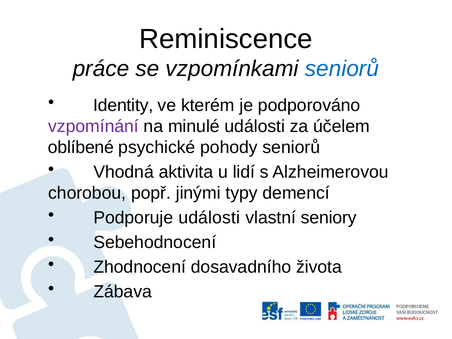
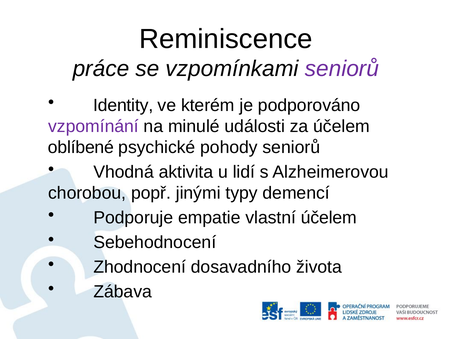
seniorů at (342, 69) colour: blue -> purple
Podporuje události: události -> empatie
vlastní seniory: seniory -> účelem
